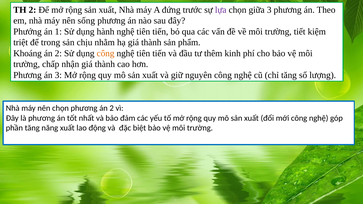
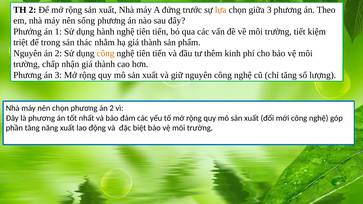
lựa colour: purple -> orange
chịu: chịu -> thác
Khoáng at (28, 53): Khoáng -> Nguyên
